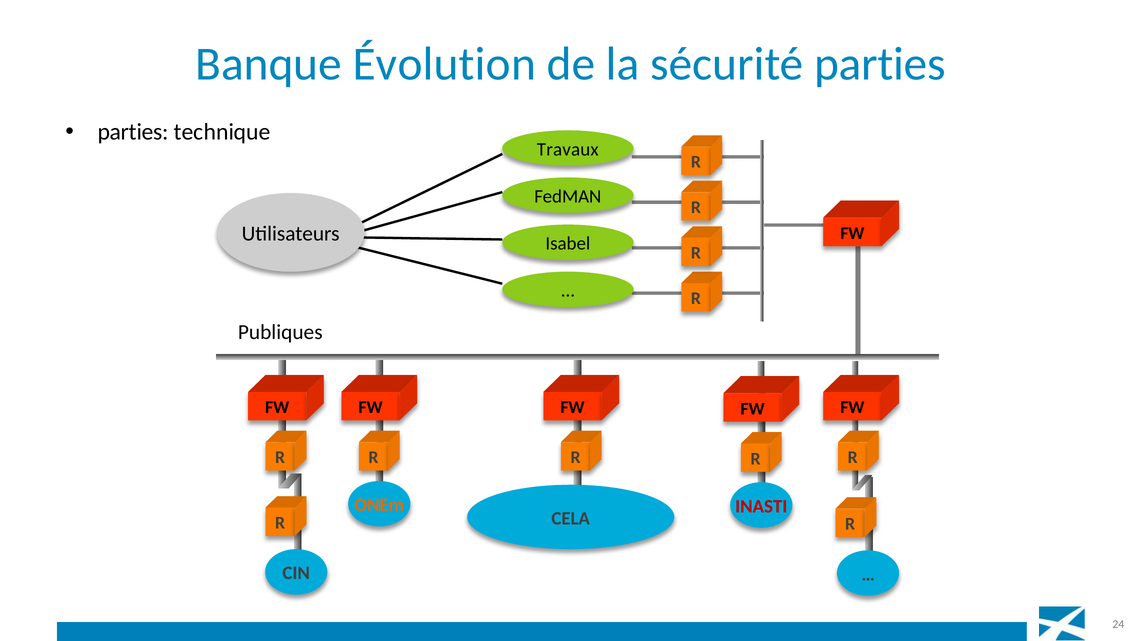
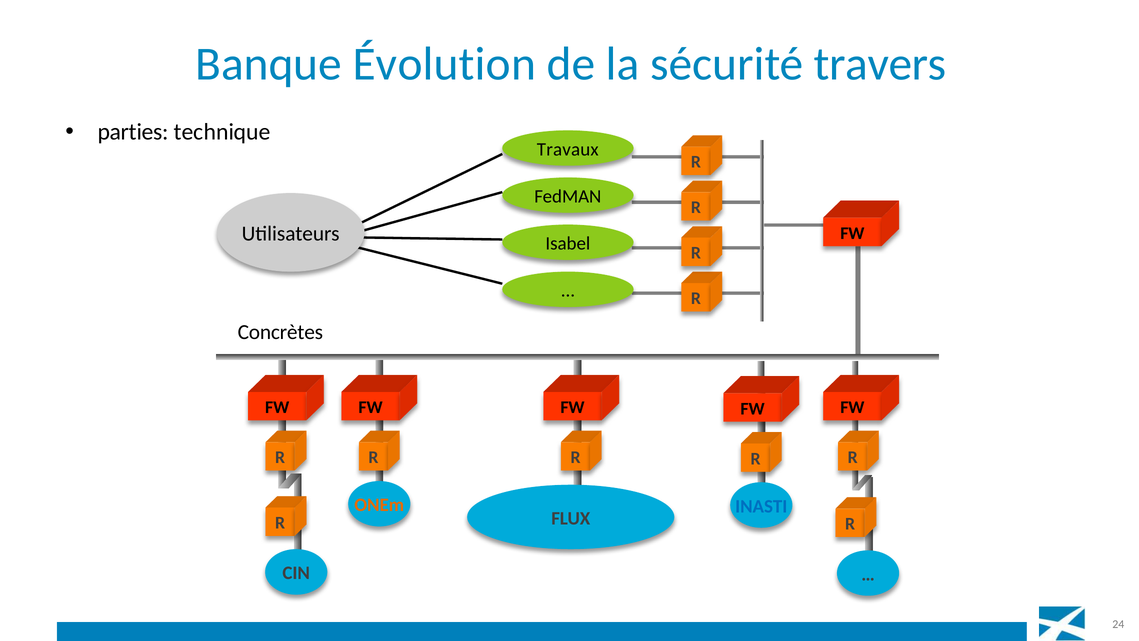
sécurité parties: parties -> travers
Publiques: Publiques -> Concrètes
INASTI colour: red -> blue
CELA: CELA -> FLUX
